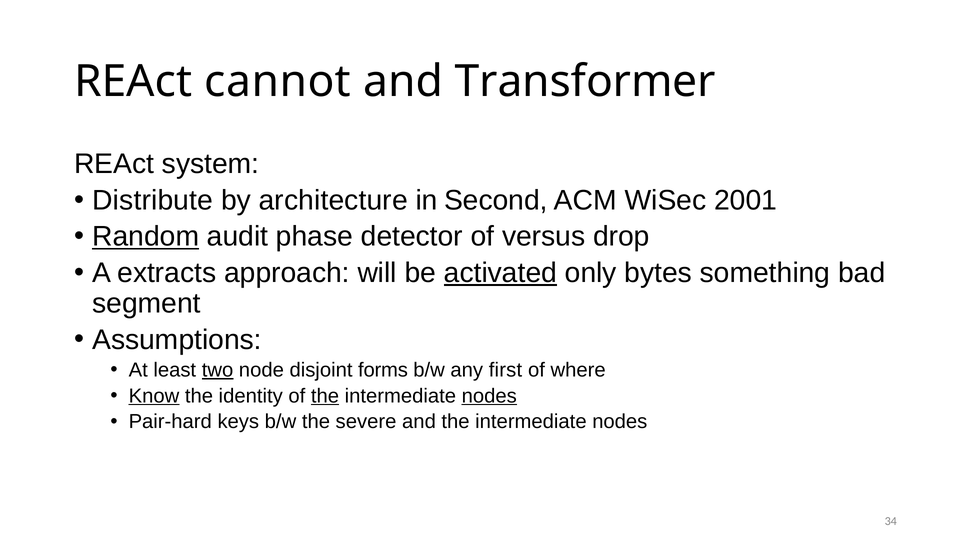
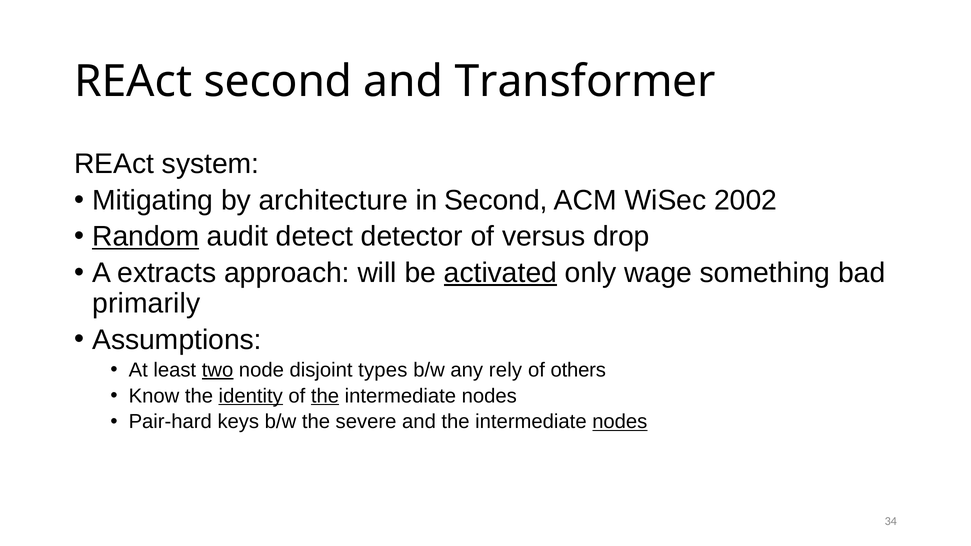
REAct cannot: cannot -> second
Distribute: Distribute -> Mitigating
2001: 2001 -> 2002
phase: phase -> detect
bytes: bytes -> wage
segment: segment -> primarily
forms: forms -> types
first: first -> rely
where: where -> others
Know underline: present -> none
identity underline: none -> present
nodes at (489, 396) underline: present -> none
nodes at (620, 422) underline: none -> present
